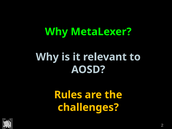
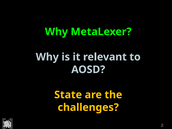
Rules: Rules -> State
